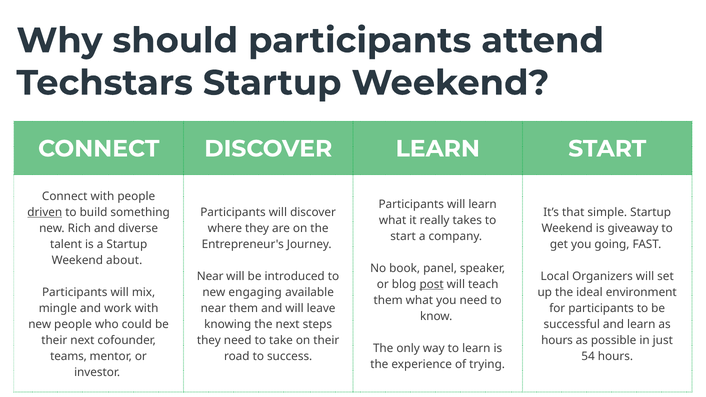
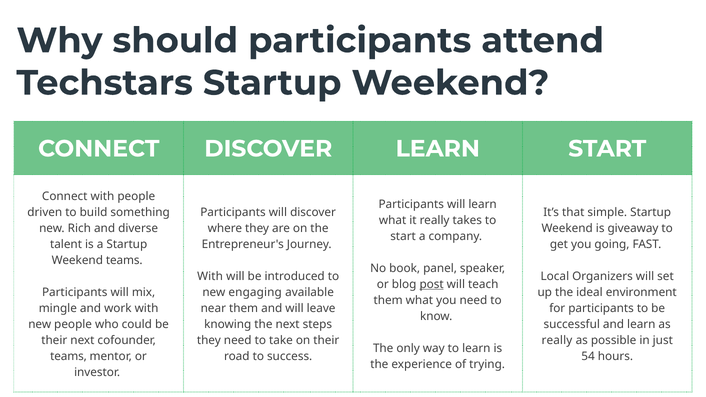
driven underline: present -> none
Weekend about: about -> teams
Near at (210, 276): Near -> With
hours at (557, 340): hours -> really
